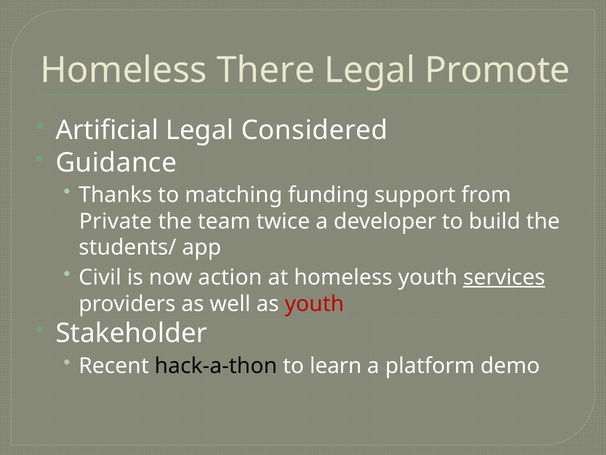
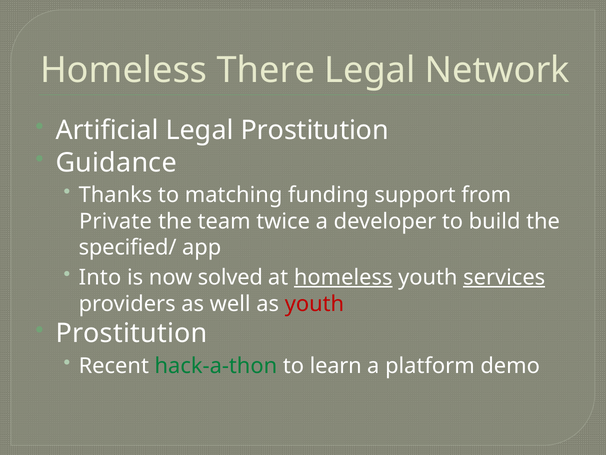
Promote: Promote -> Network
Legal Considered: Considered -> Prostitution
students/: students/ -> specified/
Civil: Civil -> Into
action: action -> solved
homeless at (343, 277) underline: none -> present
Stakeholder at (132, 333): Stakeholder -> Prostitution
hack-a-thon colour: black -> green
